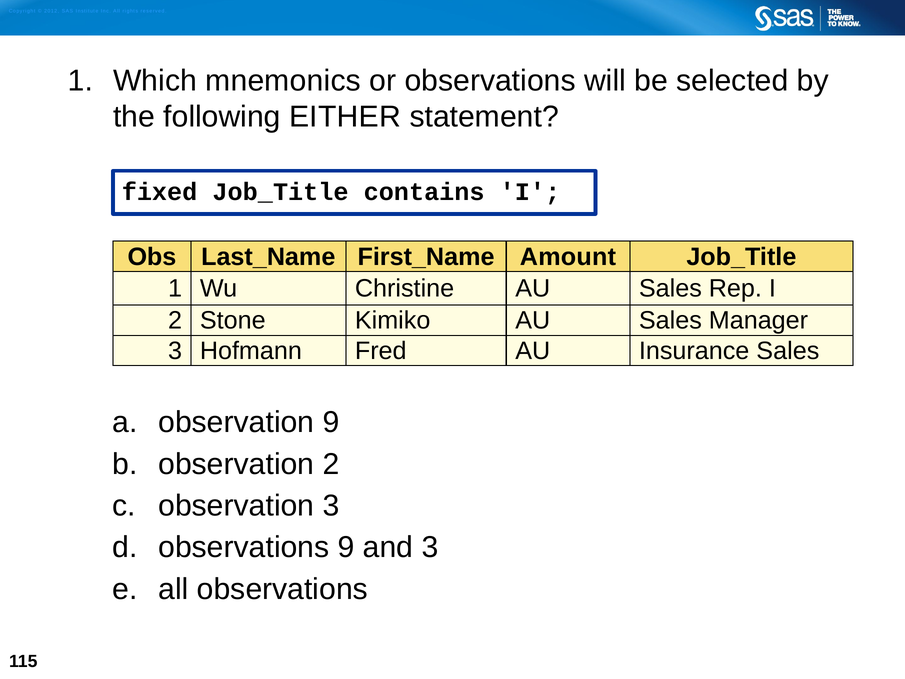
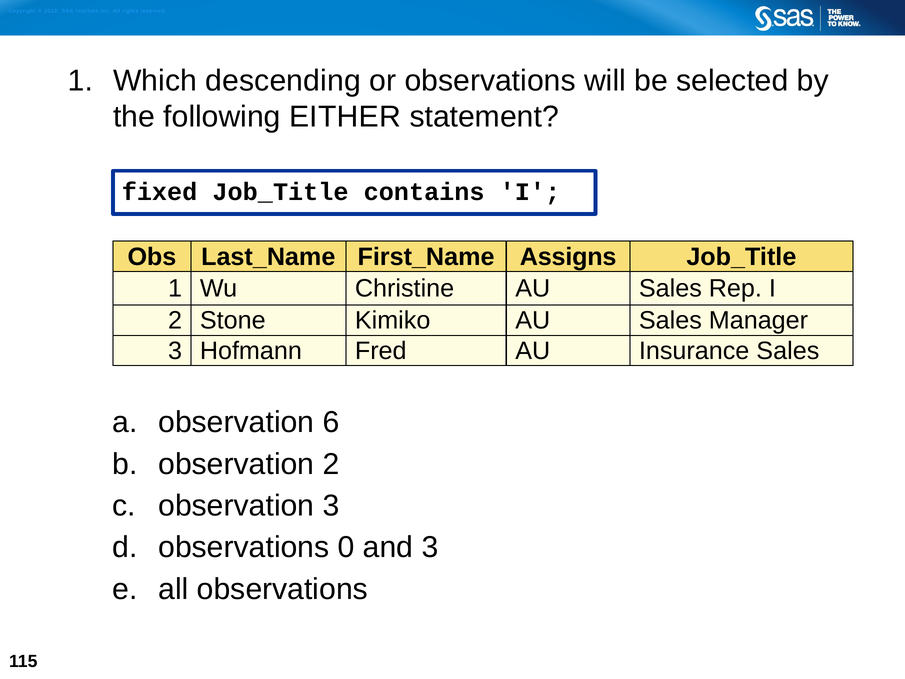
mnemonics: mnemonics -> descending
Amount: Amount -> Assigns
observation 9: 9 -> 6
observations 9: 9 -> 0
